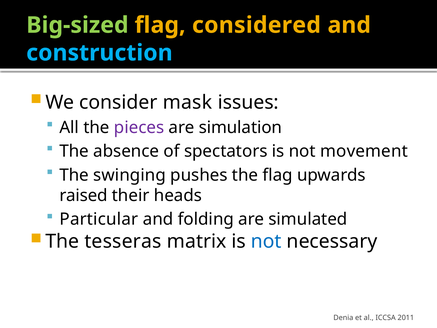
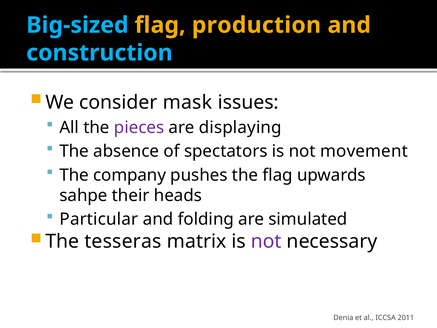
Big-sized colour: light green -> light blue
considered: considered -> production
simulation: simulation -> displaying
swinging: swinging -> company
raised: raised -> sahpe
not at (266, 241) colour: blue -> purple
